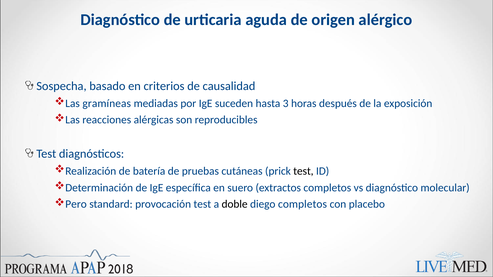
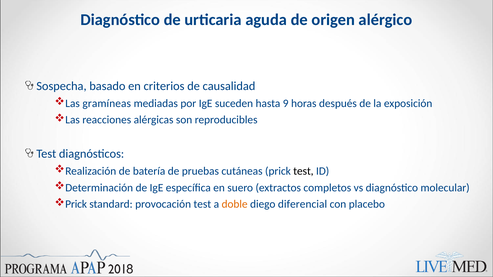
3: 3 -> 9
Pero at (76, 204): Pero -> Prick
doble colour: black -> orange
diego completos: completos -> diferencial
